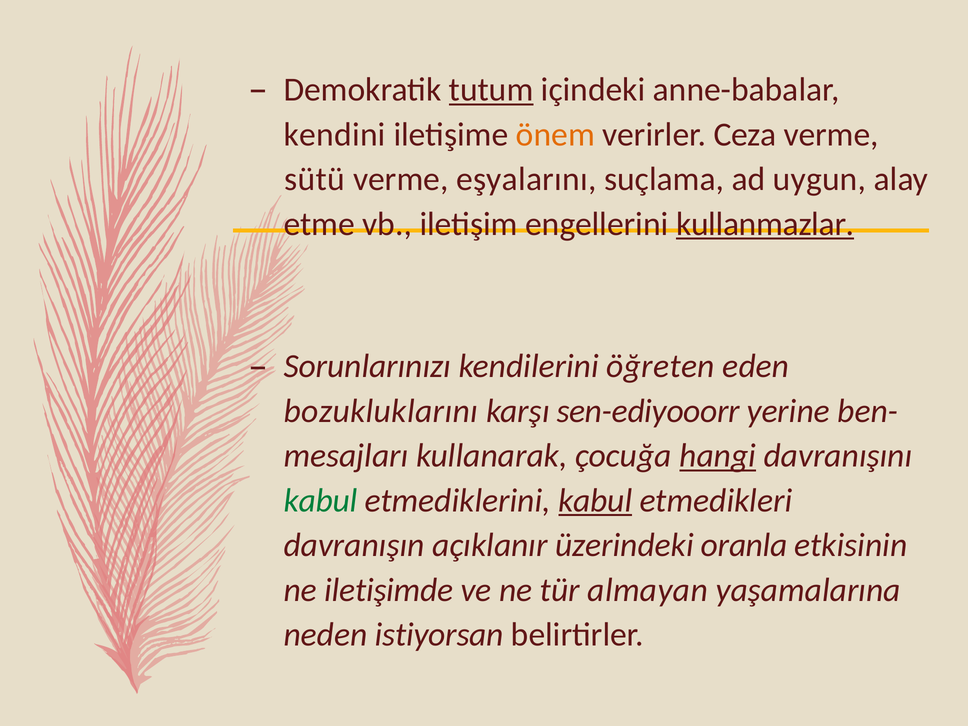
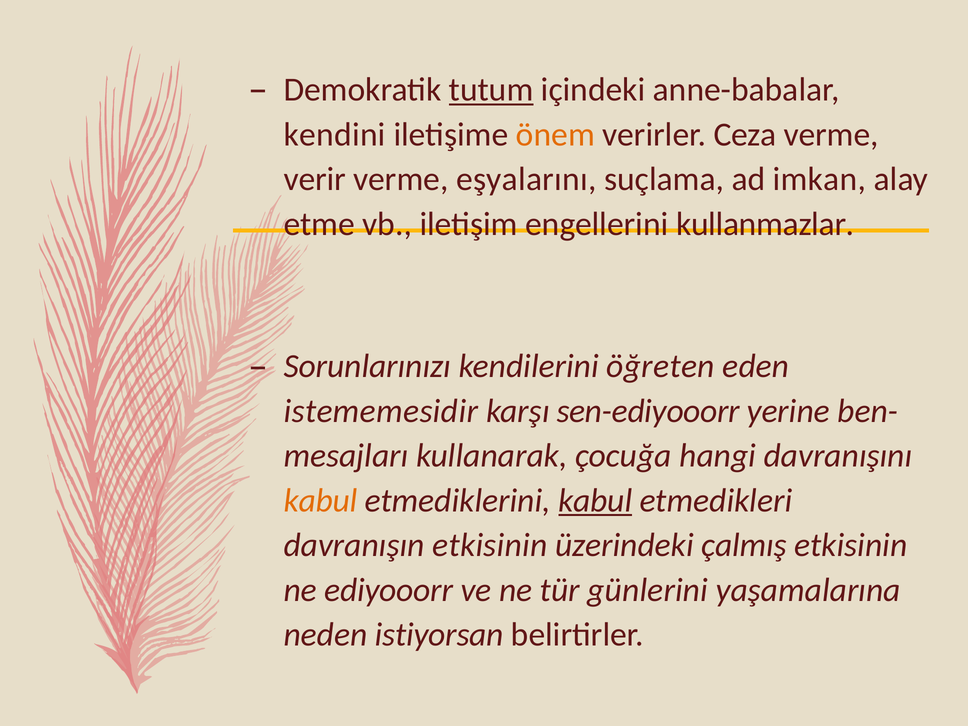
sütü: sütü -> verir
uygun: uygun -> imkan
kullanmazlar underline: present -> none
bozukluklarını: bozukluklarını -> istememesidir
hangi underline: present -> none
kabul at (321, 501) colour: green -> orange
davranışın açıklanır: açıklanır -> etkisinin
oranla: oranla -> çalmış
iletişimde: iletişimde -> ediyooorr
almayan: almayan -> günlerini
